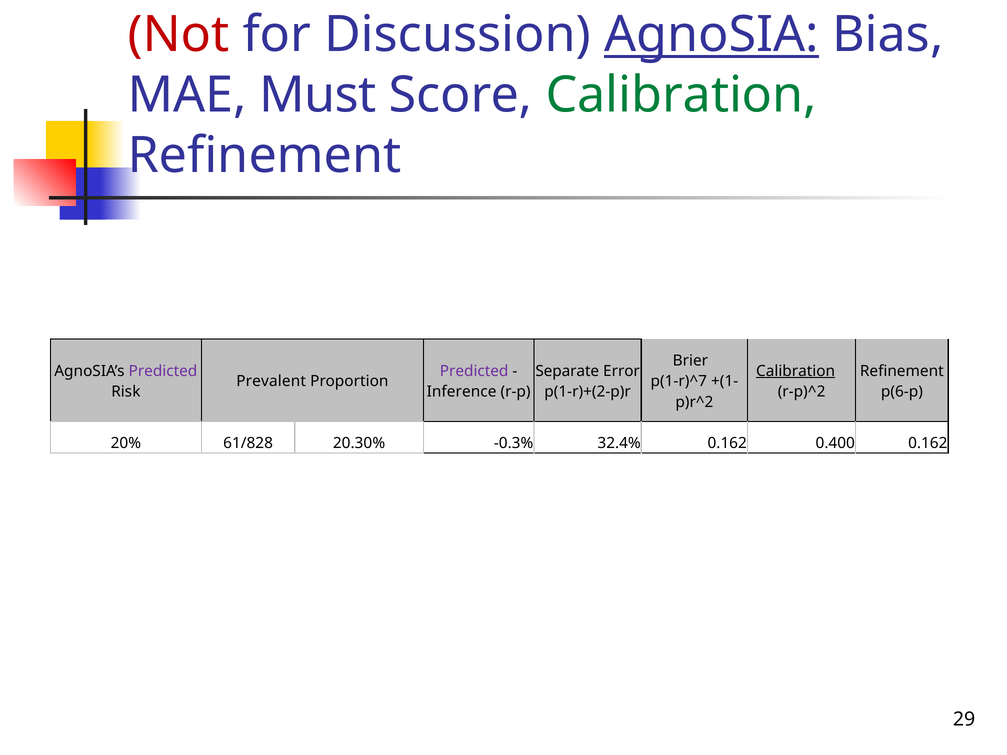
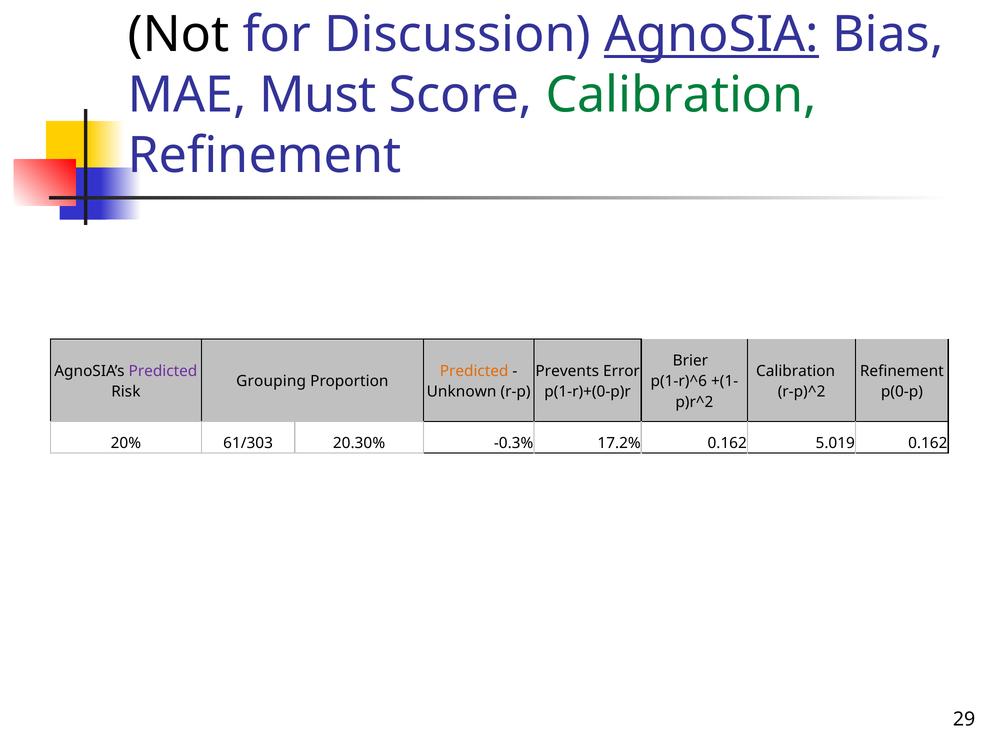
Not colour: red -> black
Predicted at (474, 371) colour: purple -> orange
Separate: Separate -> Prevents
Calibration at (796, 371) underline: present -> none
Prevalent: Prevalent -> Grouping
p(1-r)^7: p(1-r)^7 -> p(1-r)^6
Inference: Inference -> Unknown
p(1-r)+(2-p)r: p(1-r)+(2-p)r -> p(1-r)+(0-p)r
p(6-p: p(6-p -> p(0-p
61/828: 61/828 -> 61/303
32.4%: 32.4% -> 17.2%
0.400: 0.400 -> 5.019
